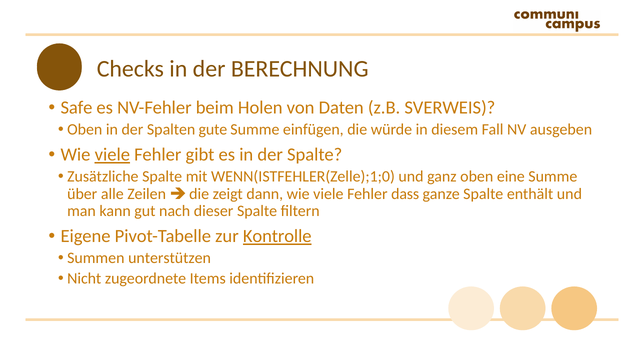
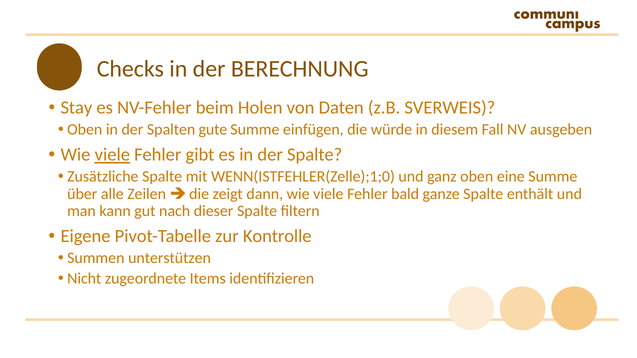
Safe: Safe -> Stay
dass: dass -> bald
Kontrolle underline: present -> none
